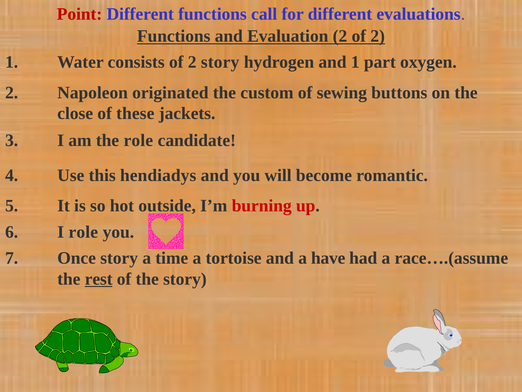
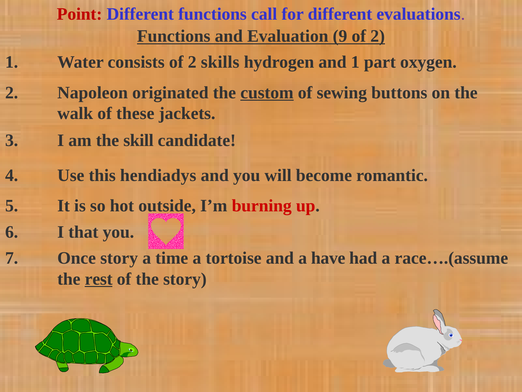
Evaluation 2: 2 -> 9
2 story: story -> skills
custom underline: none -> present
close: close -> walk
the role: role -> skill
I role: role -> that
